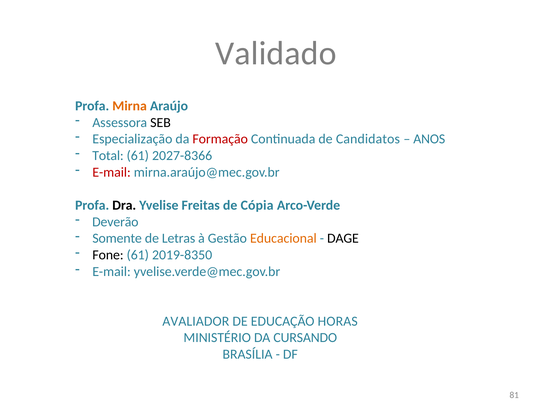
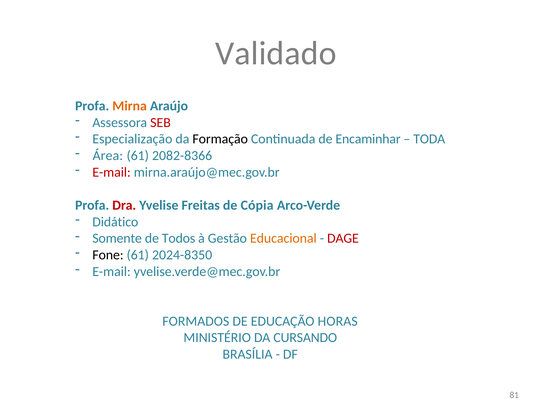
SEB colour: black -> red
Formação colour: red -> black
Candidatos: Candidatos -> Encaminhar
ANOS: ANOS -> TODA
Total: Total -> Área
2027-8366: 2027-8366 -> 2082-8366
Dra colour: black -> red
Deverão: Deverão -> Didático
Letras: Letras -> Todos
DAGE colour: black -> red
2019-8350: 2019-8350 -> 2024-8350
AVALIADOR: AVALIADOR -> FORMADOS
